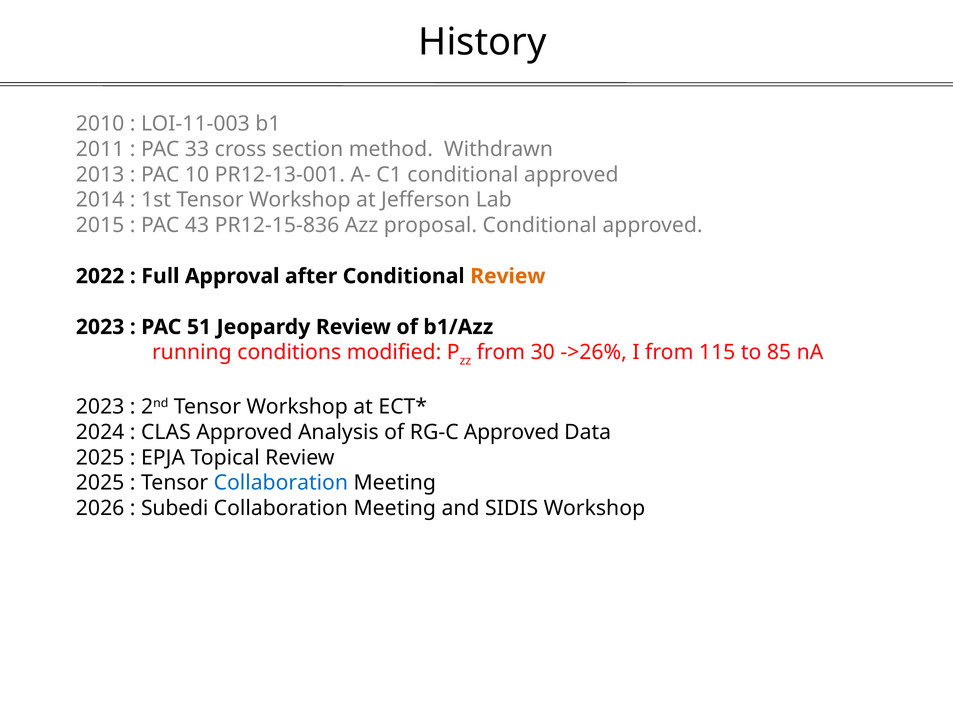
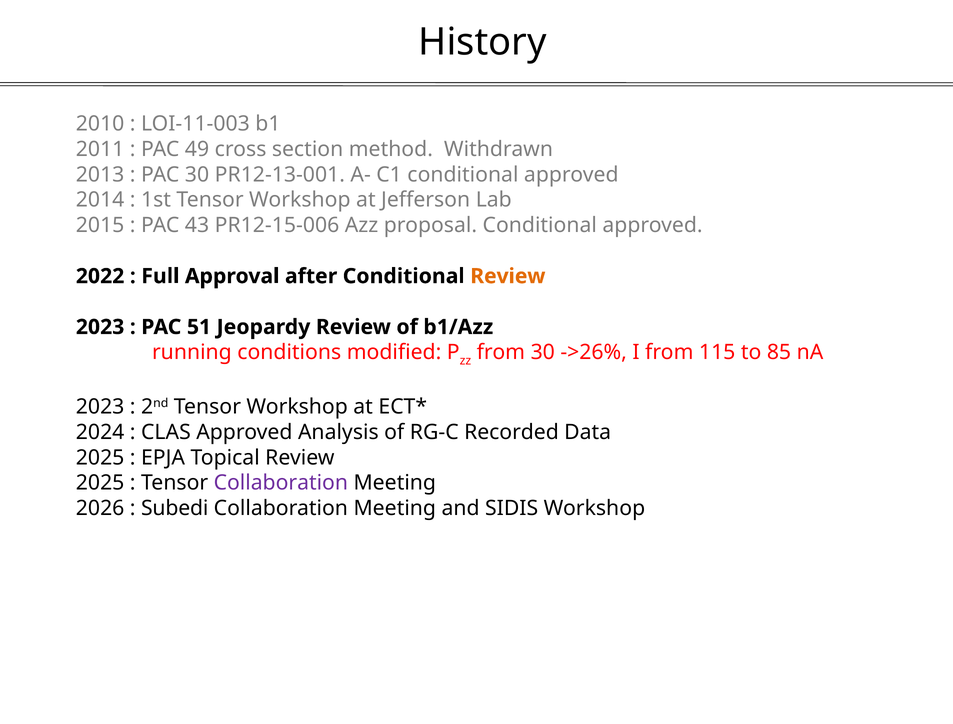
33: 33 -> 49
PAC 10: 10 -> 30
PR12-15-836: PR12-15-836 -> PR12-15-006
RG-C Approved: Approved -> Recorded
Collaboration at (281, 483) colour: blue -> purple
